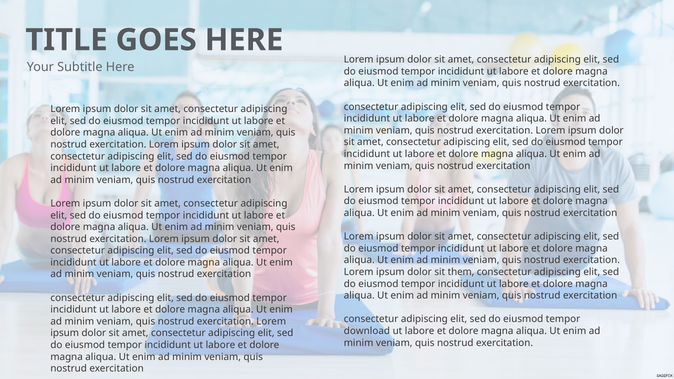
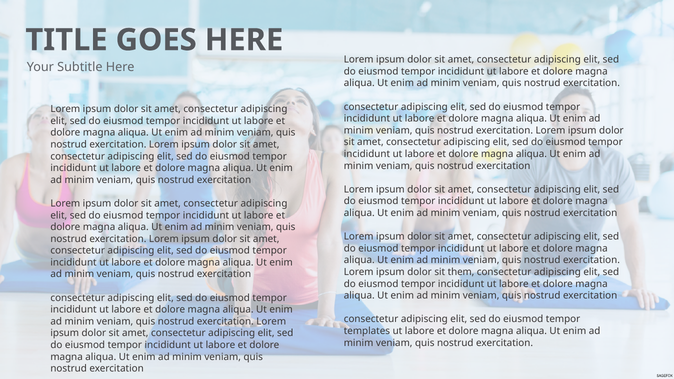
download: download -> templates
